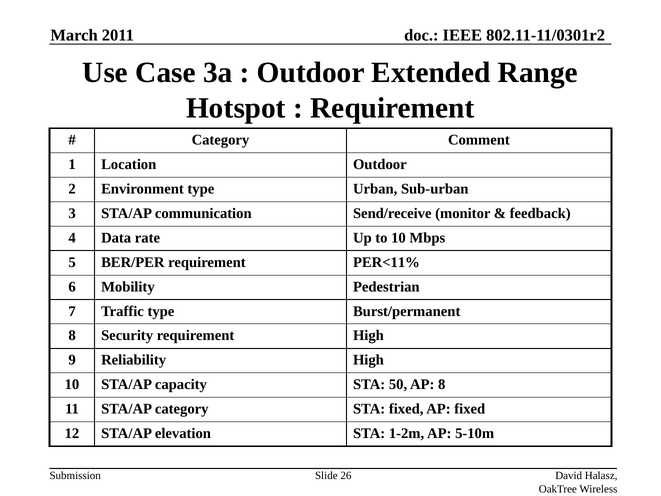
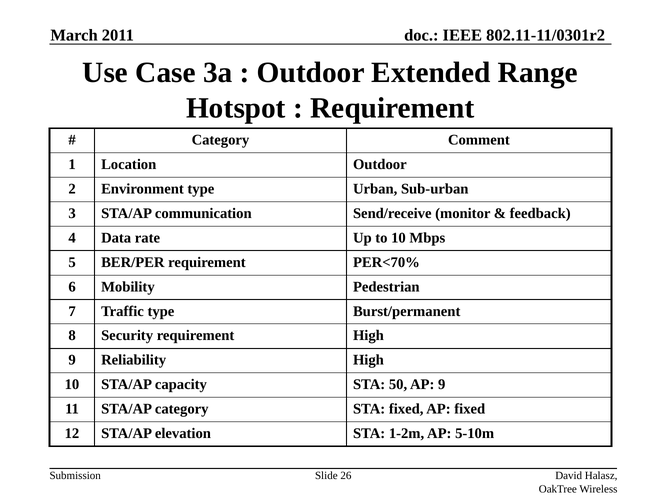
PER<11%: PER<11% -> PER<70%
AP 8: 8 -> 9
